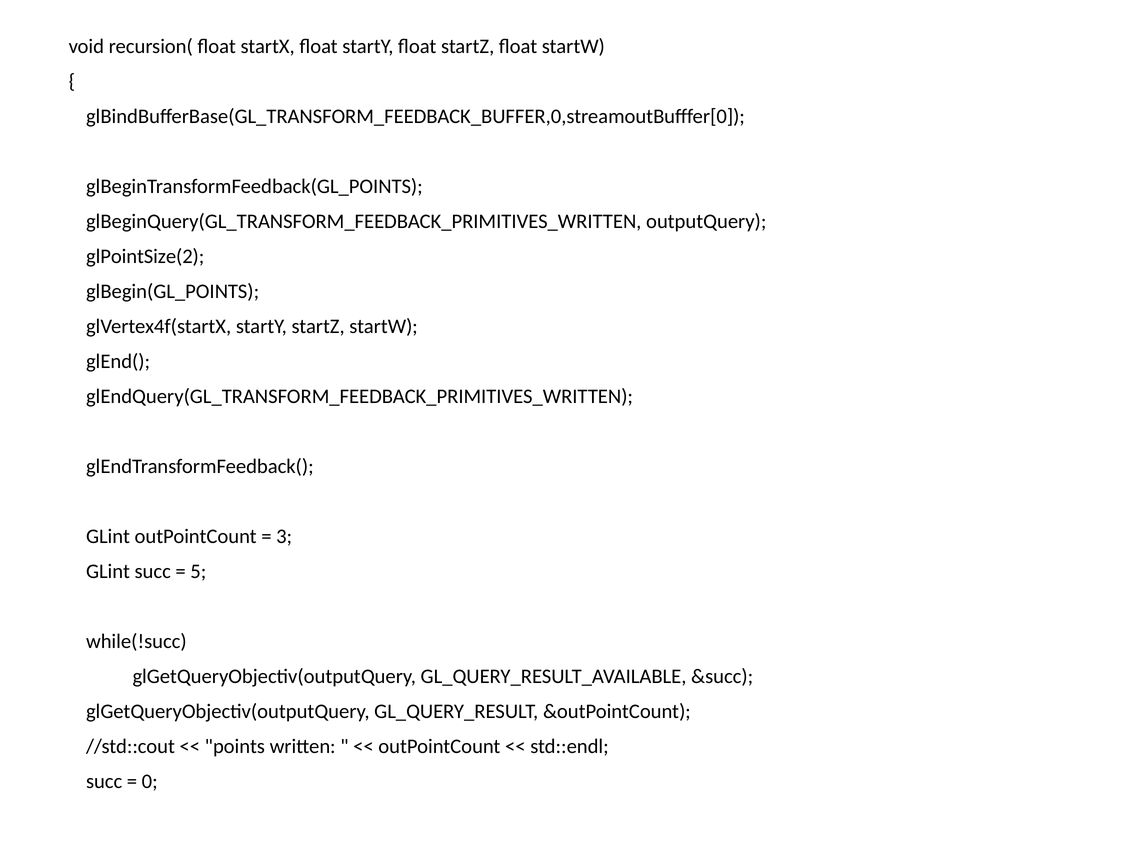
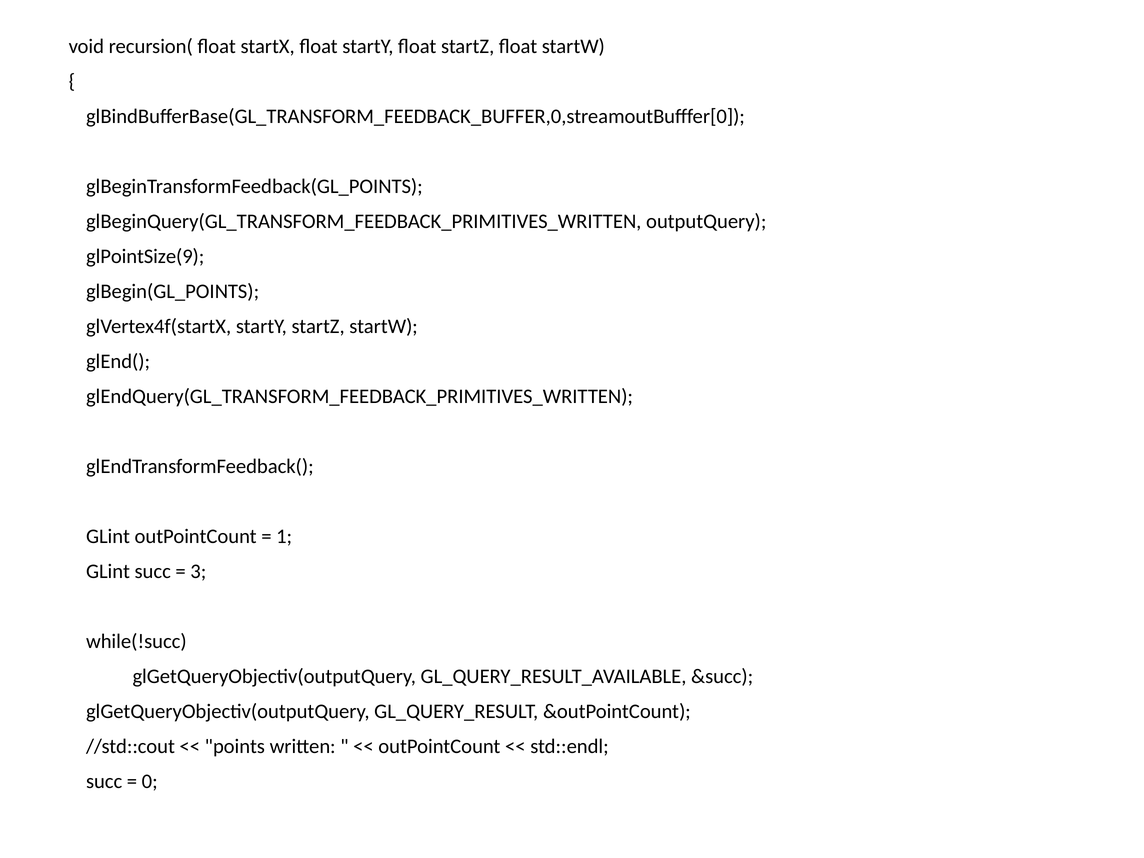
glPointSize(2: glPointSize(2 -> glPointSize(9
3: 3 -> 1
5: 5 -> 3
